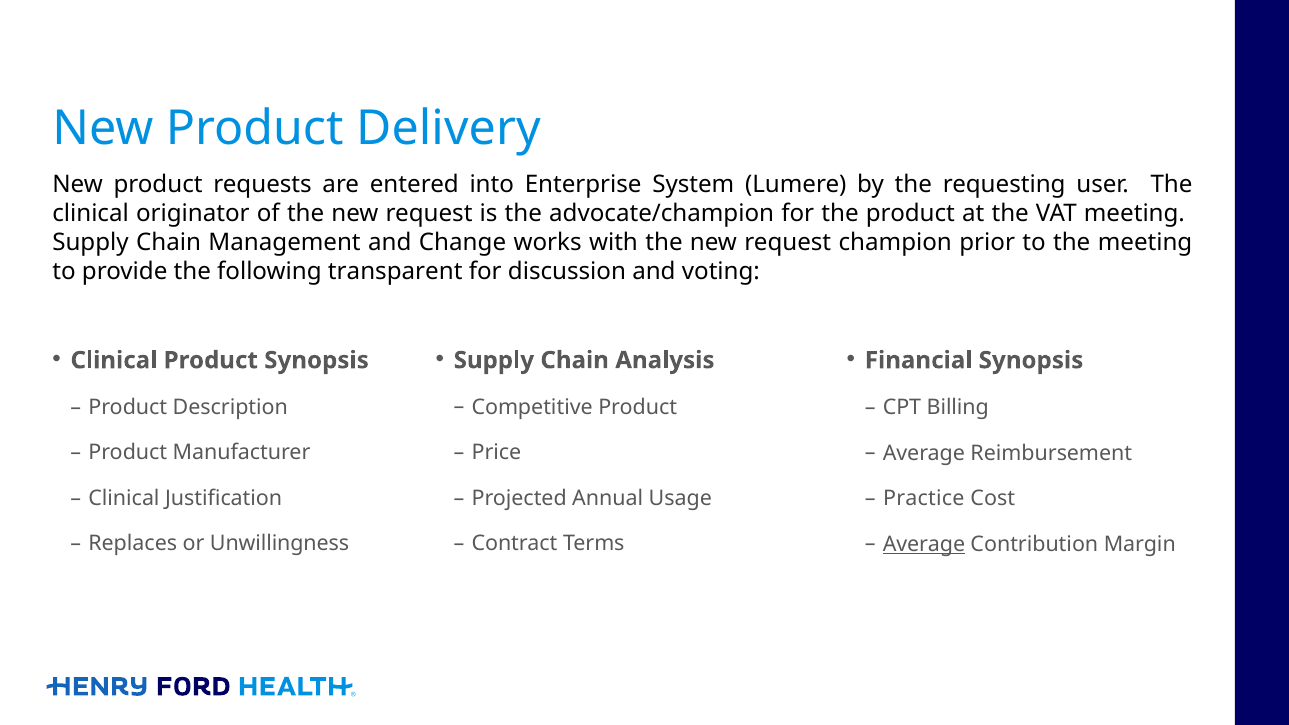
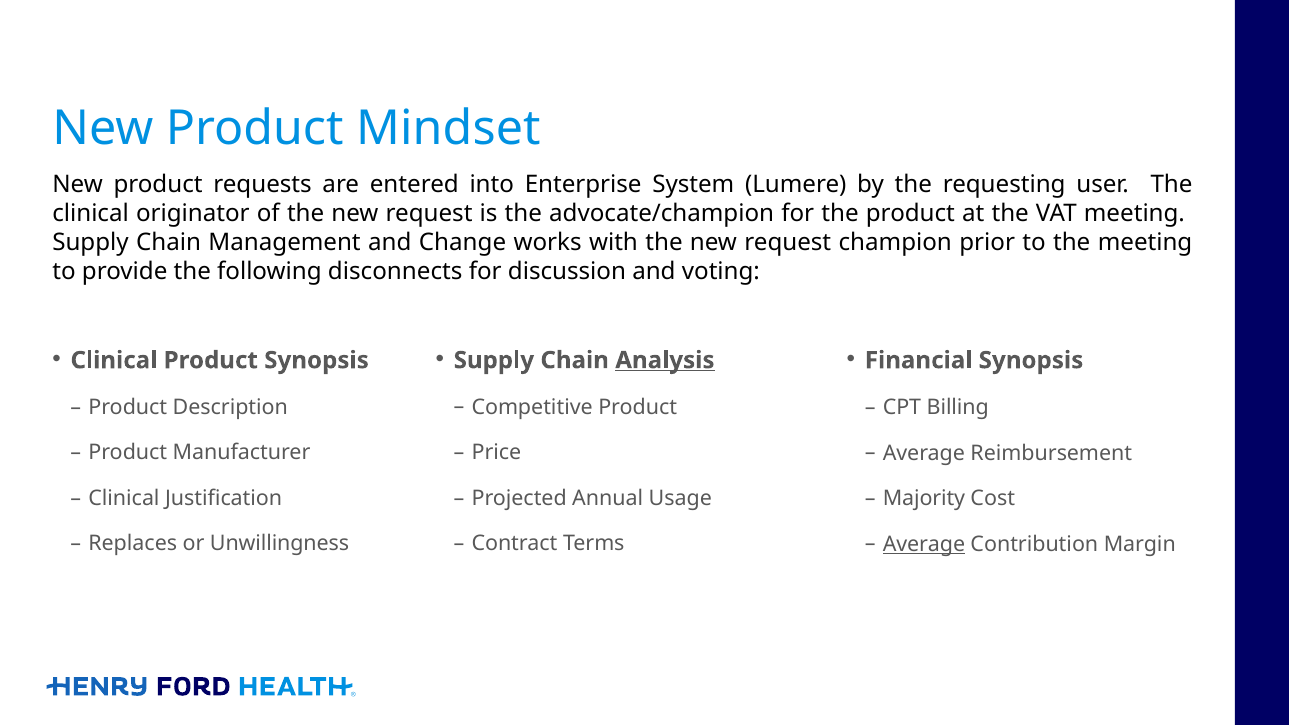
Delivery: Delivery -> Mindset
transparent: transparent -> disconnects
Analysis underline: none -> present
Practice: Practice -> Majority
